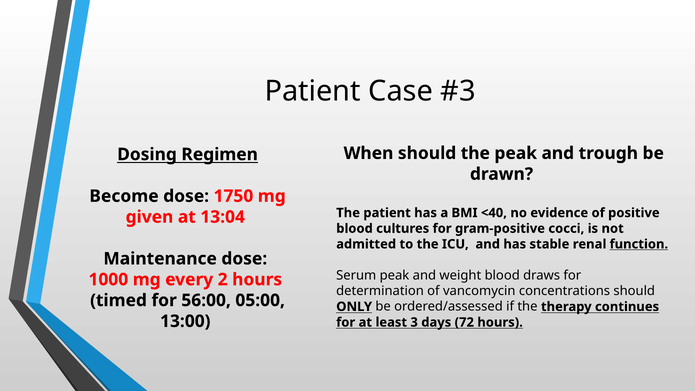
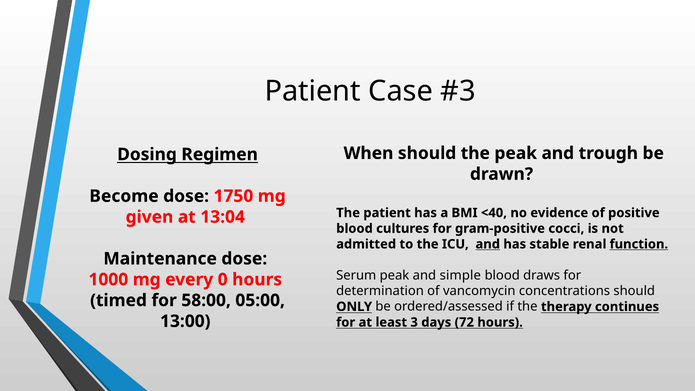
and at (488, 244) underline: none -> present
weight: weight -> simple
2: 2 -> 0
56:00: 56:00 -> 58:00
